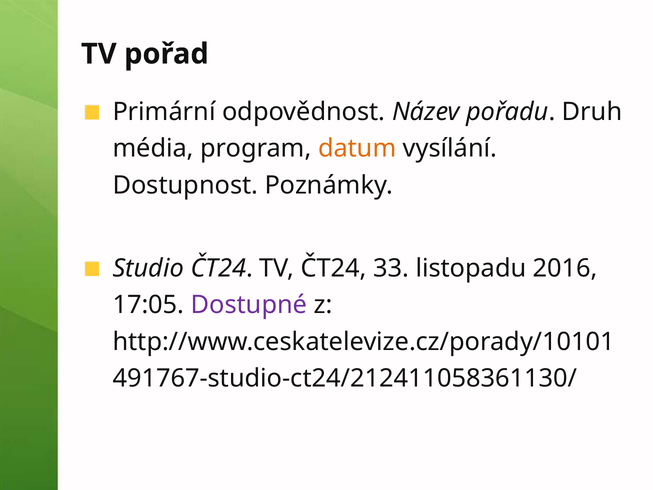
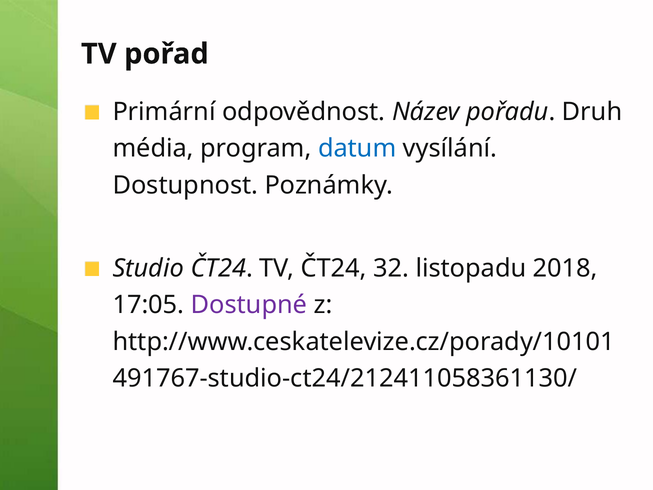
datum colour: orange -> blue
33: 33 -> 32
2016: 2016 -> 2018
